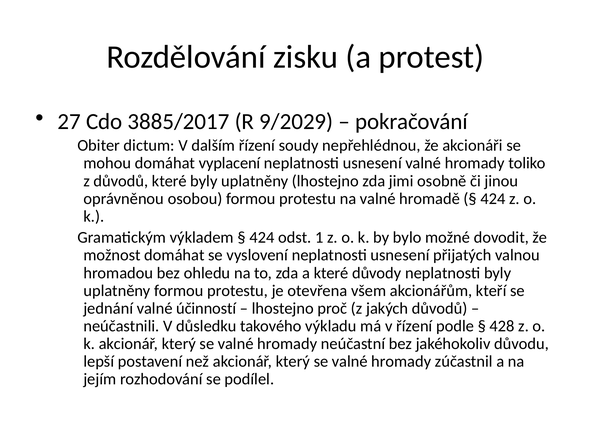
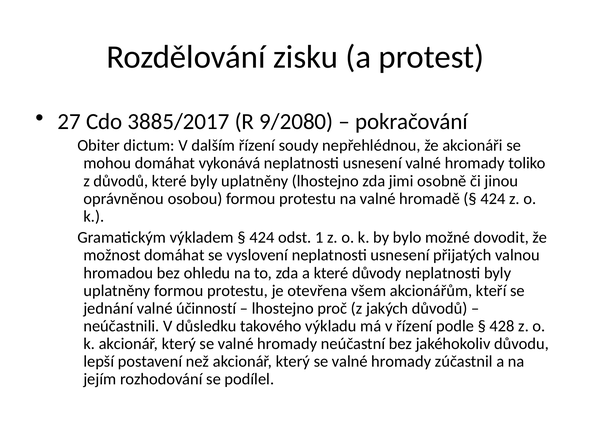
9/2029: 9/2029 -> 9/2080
vyplacení: vyplacení -> vykonává
